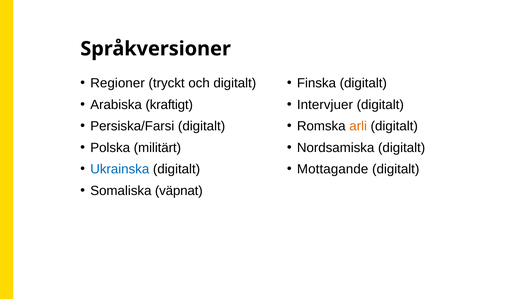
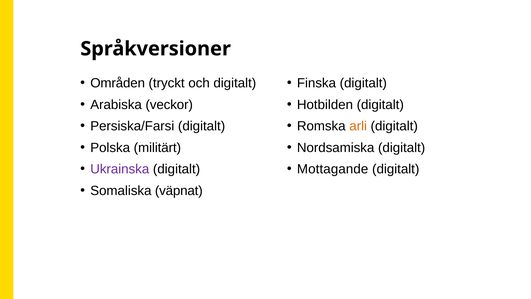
Regioner: Regioner -> Områden
kraftigt: kraftigt -> veckor
Intervjuer: Intervjuer -> Hotbilden
Ukrainska colour: blue -> purple
